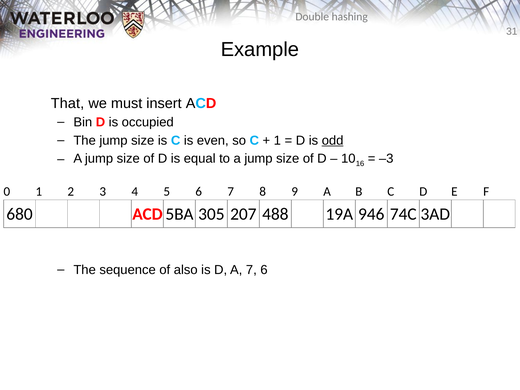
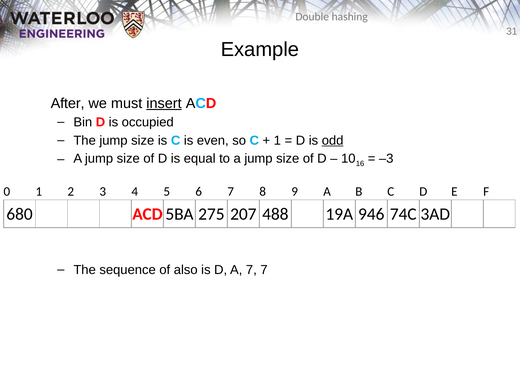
That: That -> After
insert underline: none -> present
305: 305 -> 275
7 6: 6 -> 7
